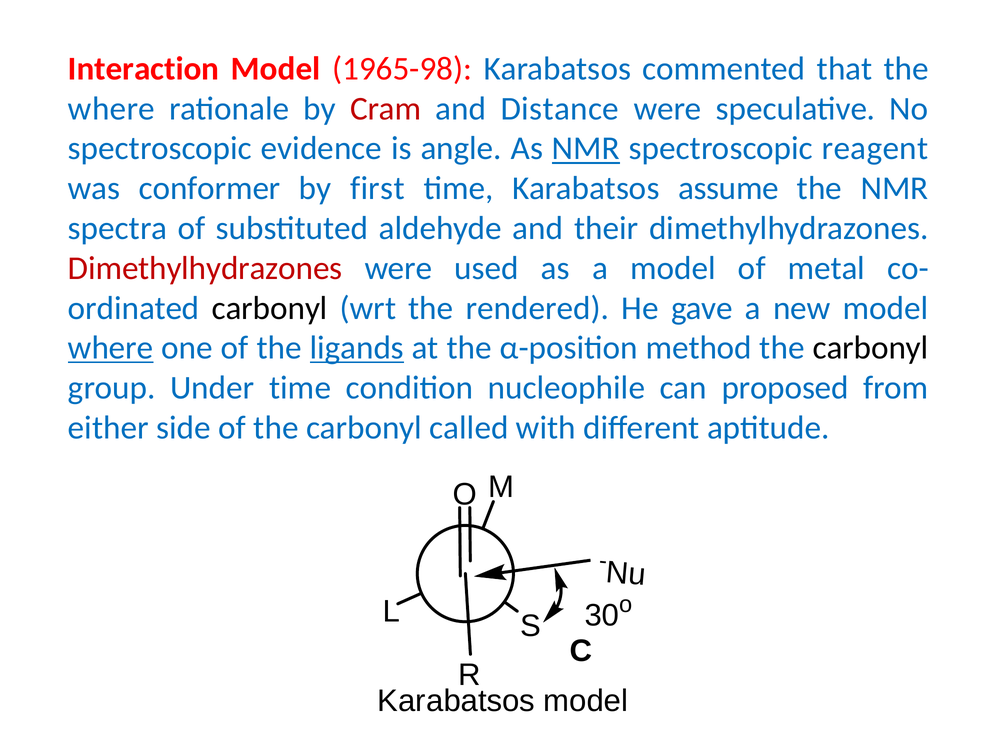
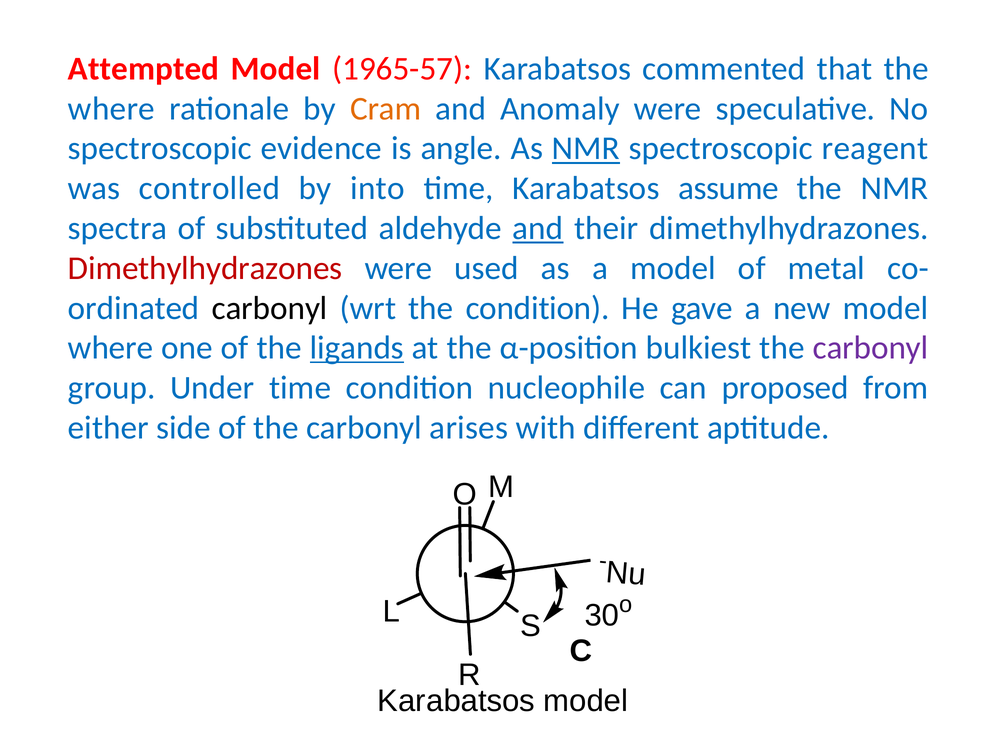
Interaction: Interaction -> Attempted
1965-98: 1965-98 -> 1965-57
Cram colour: red -> orange
Distance: Distance -> Anomaly
conformer: conformer -> controlled
first: first -> into
and at (538, 228) underline: none -> present
the rendered: rendered -> condition
where at (111, 348) underline: present -> none
method: method -> bulkiest
carbonyl at (871, 348) colour: black -> purple
called: called -> arises
